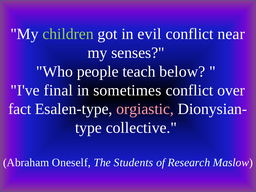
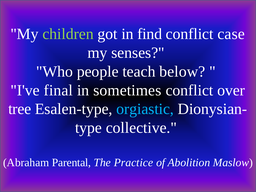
evil: evil -> find
near: near -> case
fact: fact -> tree
orgiastic colour: pink -> light blue
Oneself: Oneself -> Parental
Students: Students -> Practice
Research: Research -> Abolition
